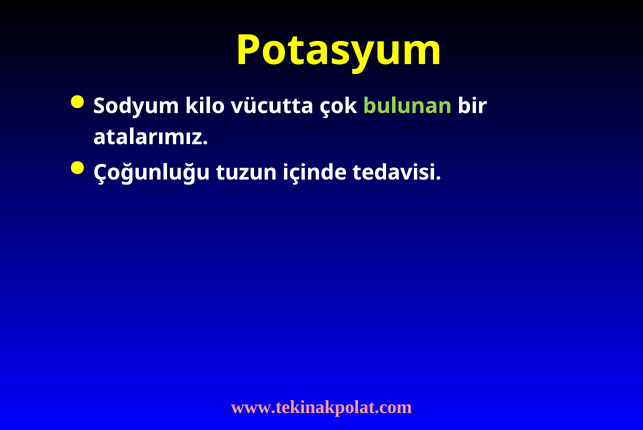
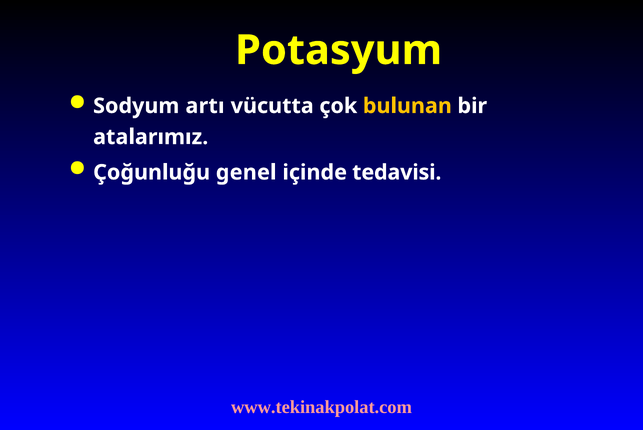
kilo: kilo -> artı
bulunan colour: light green -> yellow
tuzun: tuzun -> genel
